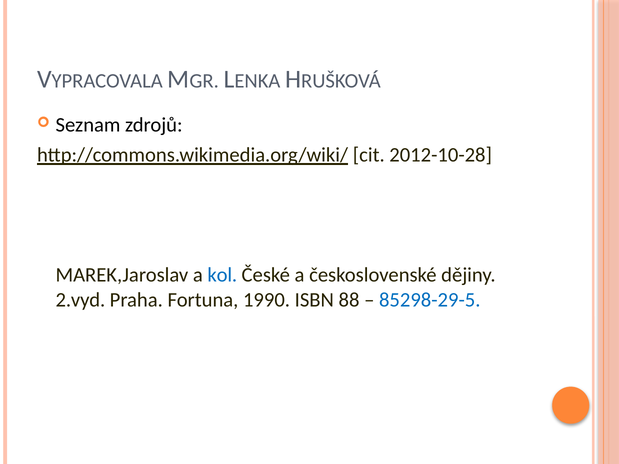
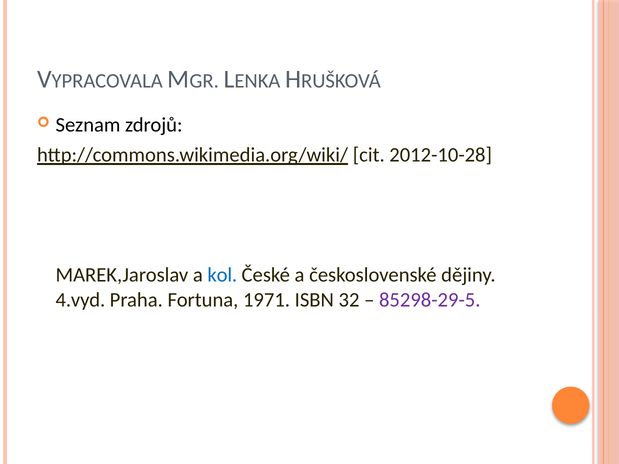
2.vyd: 2.vyd -> 4.vyd
1990: 1990 -> 1971
88: 88 -> 32
85298-29-5 colour: blue -> purple
